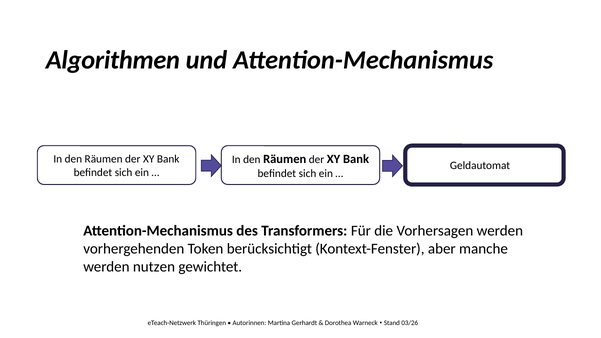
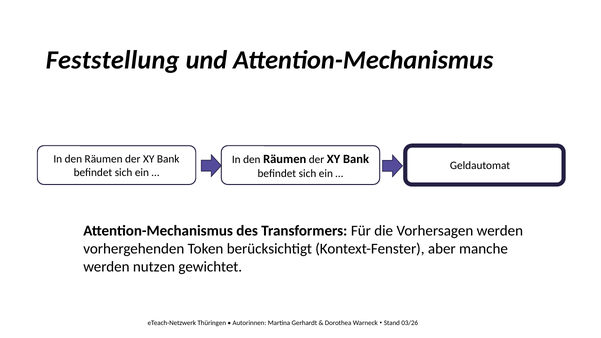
Algorithmen: Algorithmen -> Feststellung
